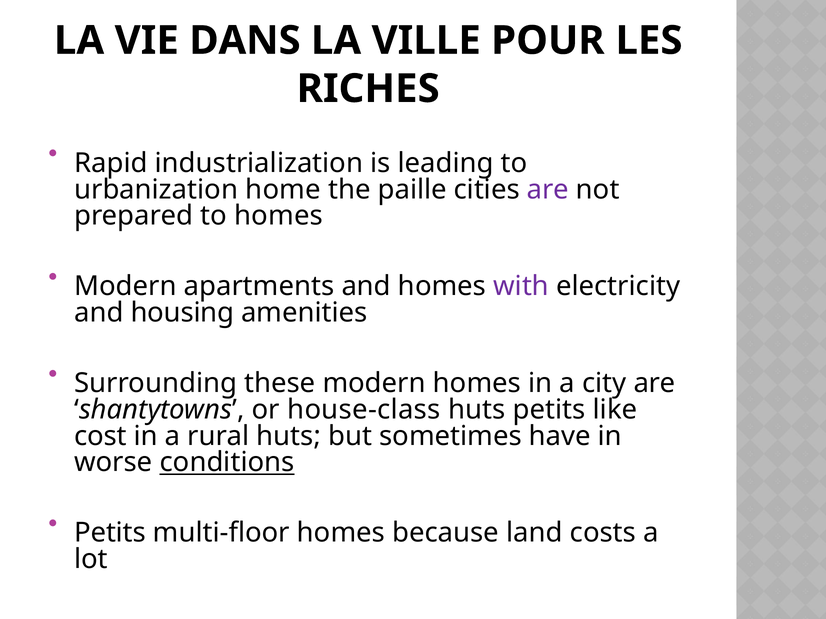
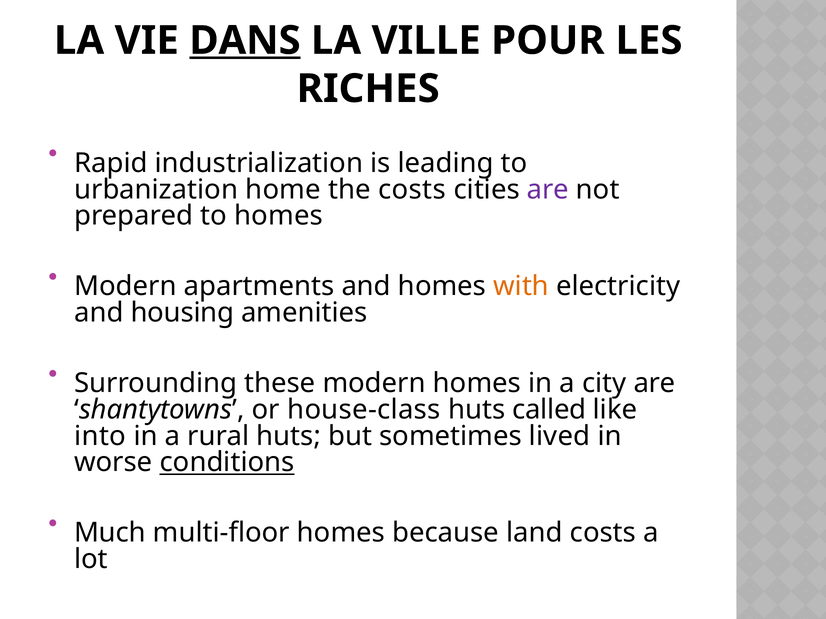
DANS underline: none -> present
the paille: paille -> costs
with colour: purple -> orange
huts petits: petits -> called
cost: cost -> into
have: have -> lived
Petits at (110, 533): Petits -> Much
